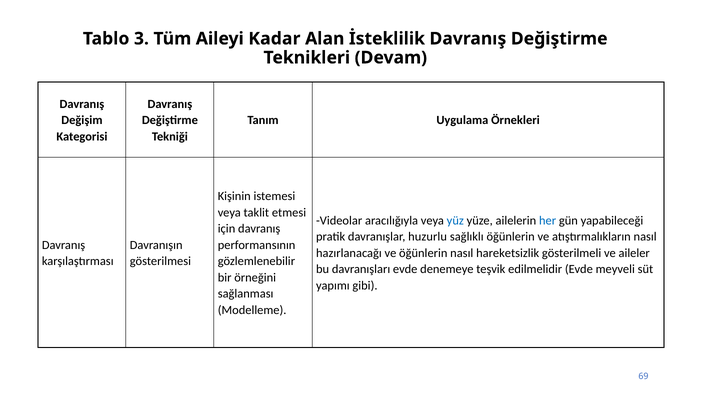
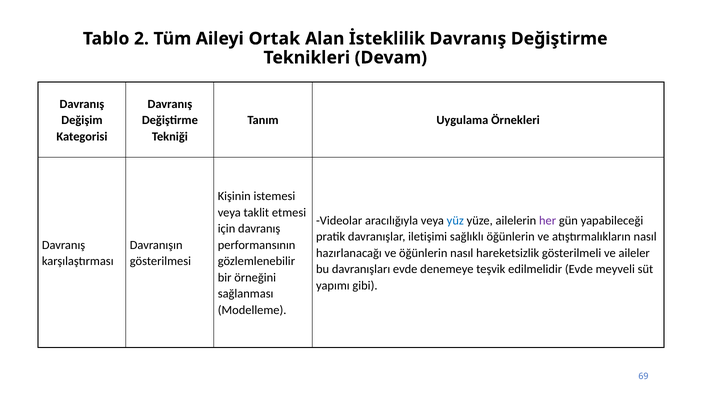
3: 3 -> 2
Kadar: Kadar -> Ortak
her colour: blue -> purple
huzurlu: huzurlu -> iletişimi
